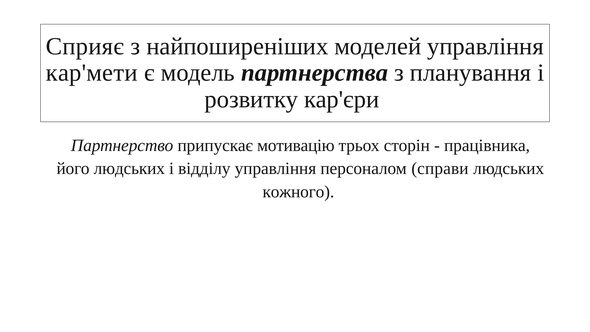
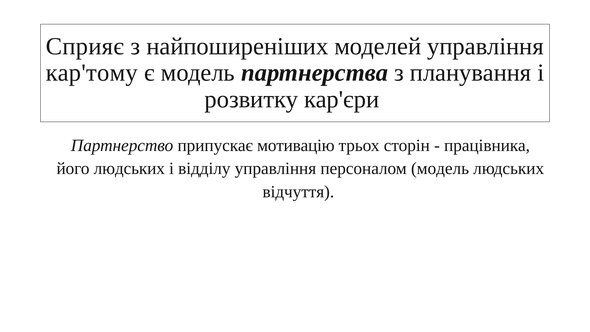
кар'мети: кар'мети -> кар'тому
персоналом справи: справи -> модель
кожного: кожного -> відчуття
